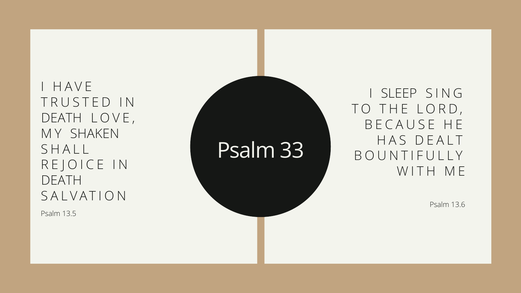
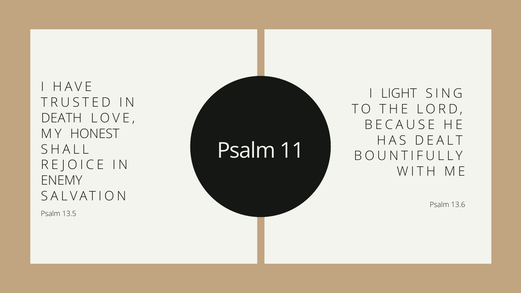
SLEEP: SLEEP -> LIGHT
SHAKEN: SHAKEN -> HONEST
33: 33 -> 11
DEATH at (61, 181): DEATH -> ENEMY
